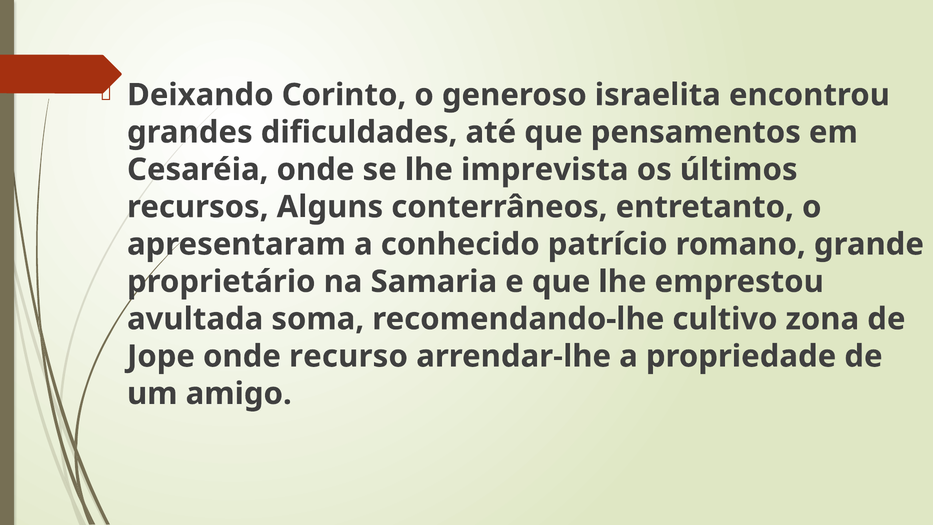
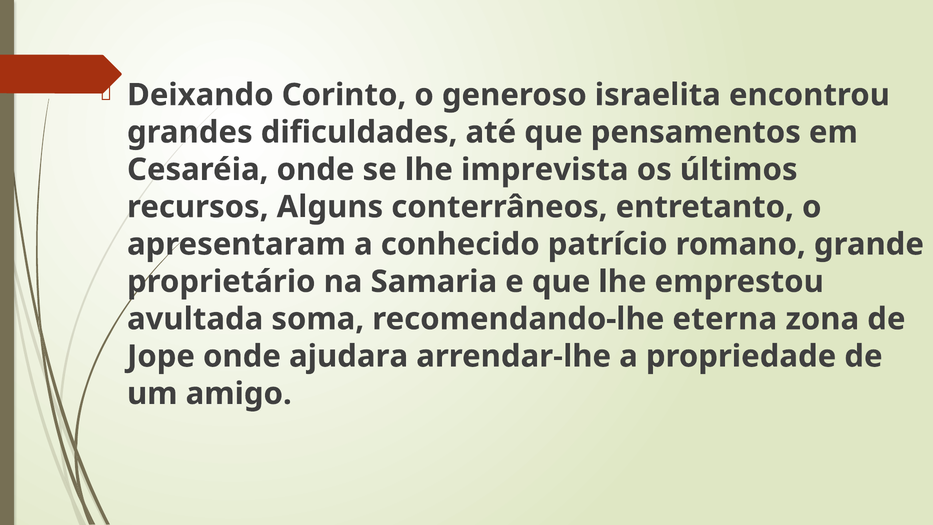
cultivo: cultivo -> eterna
recurso: recurso -> ajudara
